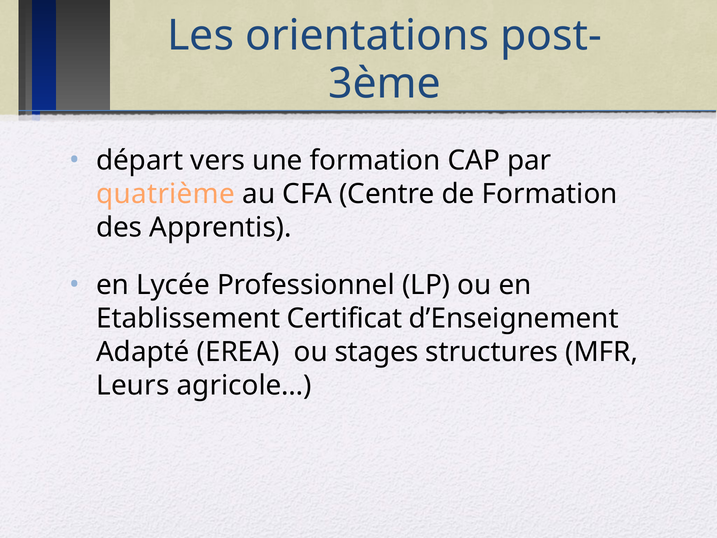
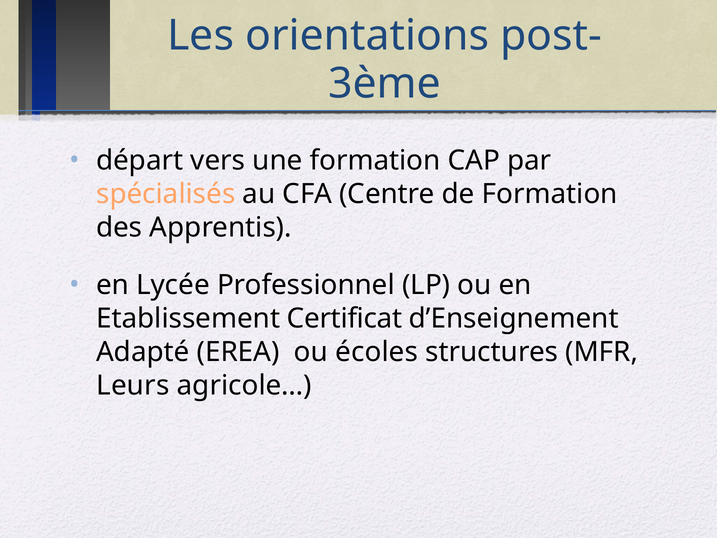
quatrième: quatrième -> spécialisés
stages: stages -> écoles
